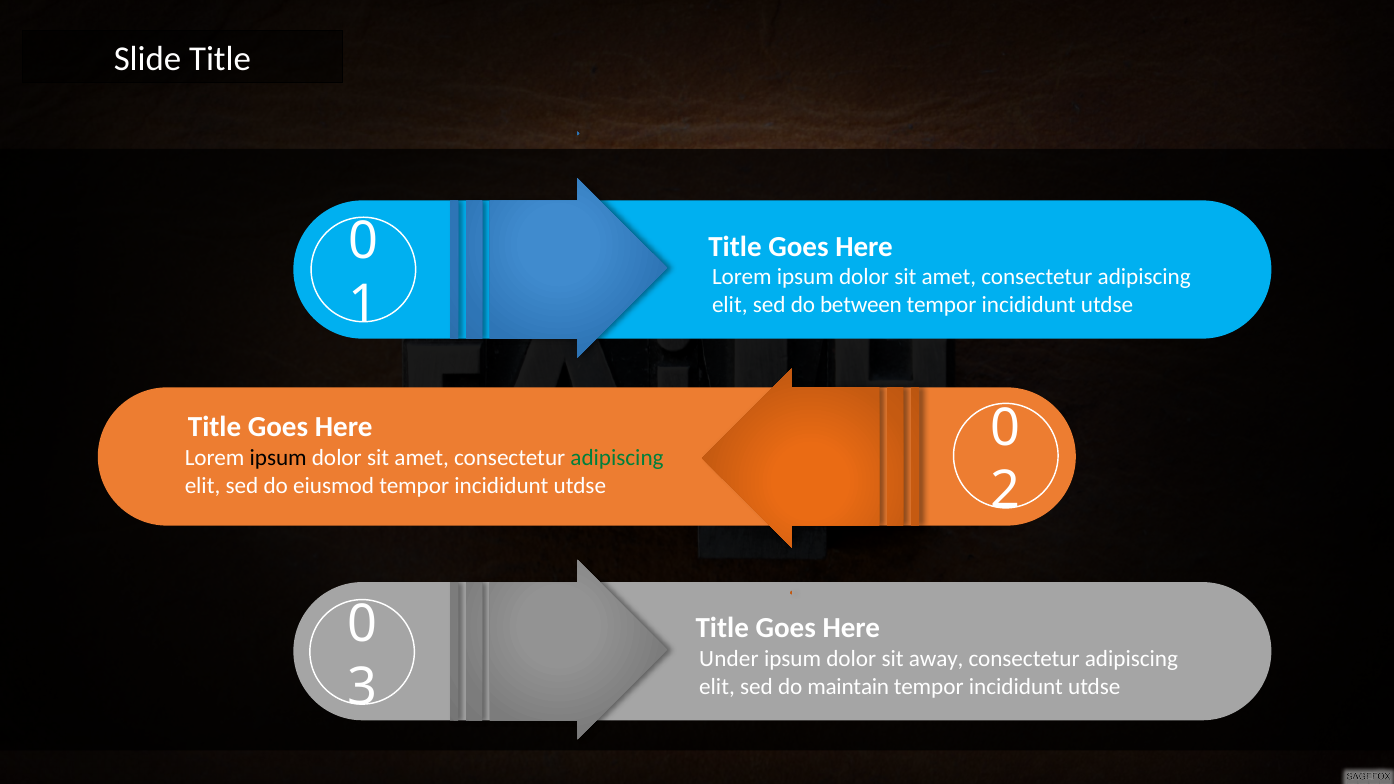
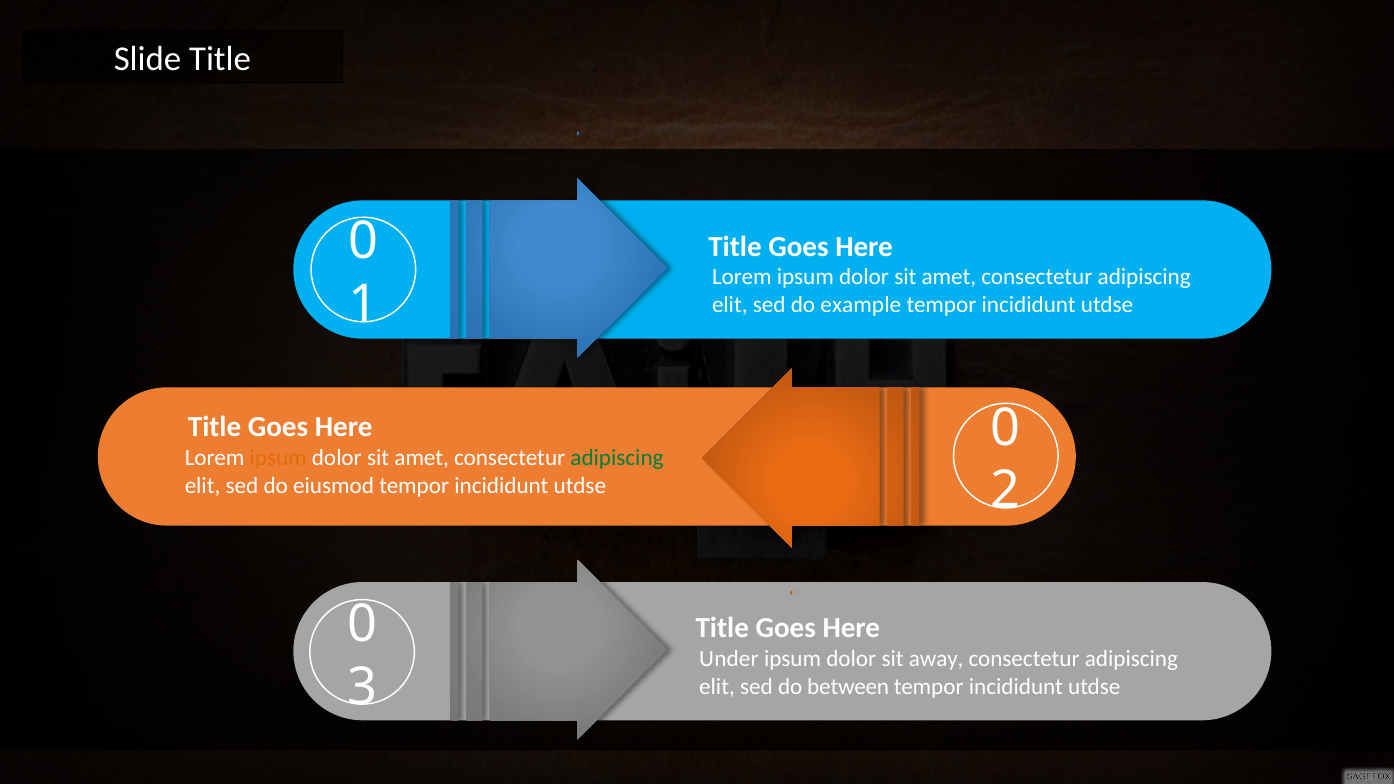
between: between -> example
ipsum at (278, 458) colour: black -> orange
maintain: maintain -> between
